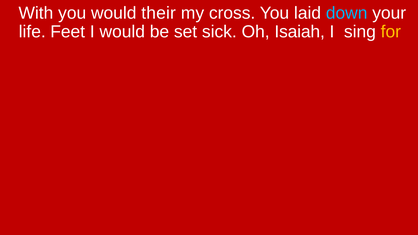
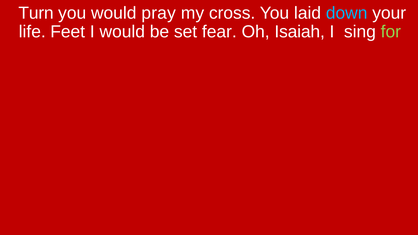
With: With -> Turn
their: their -> pray
sick: sick -> fear
for colour: yellow -> light green
